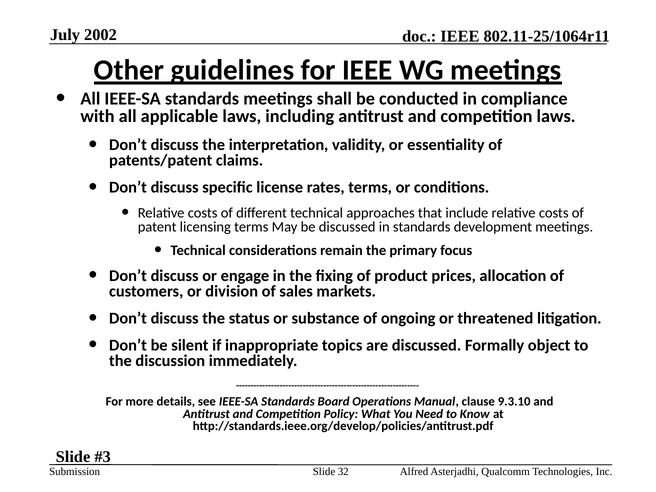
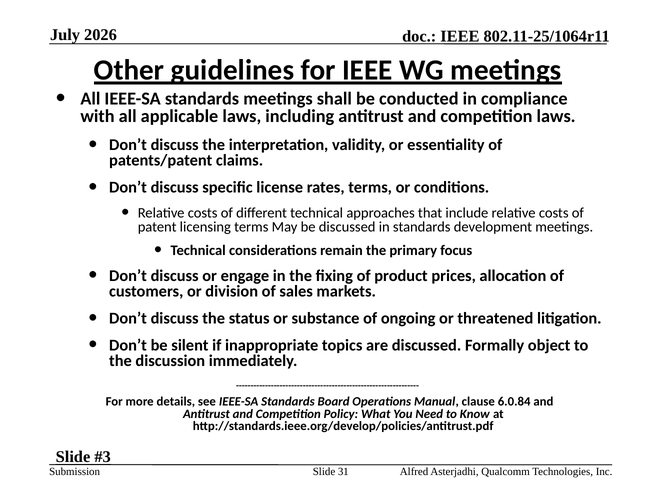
2002: 2002 -> 2026
9.3.10: 9.3.10 -> 6.0.84
32: 32 -> 31
